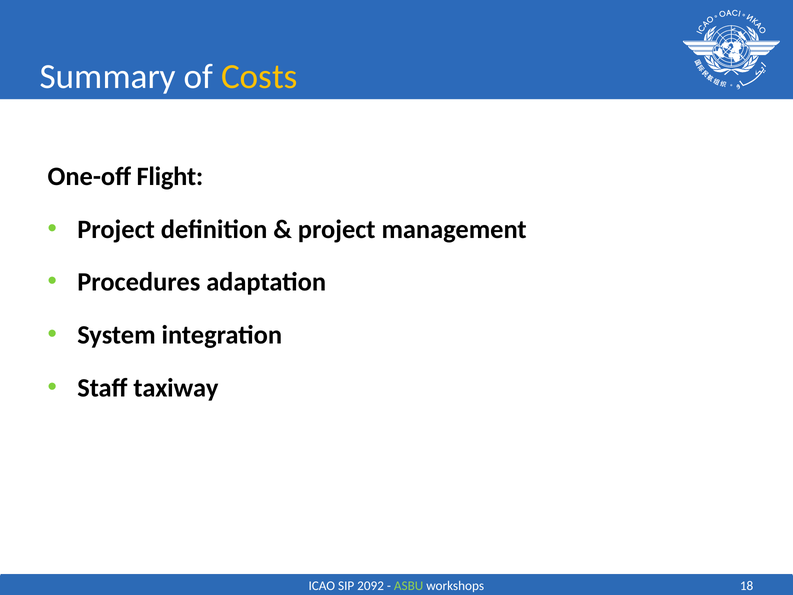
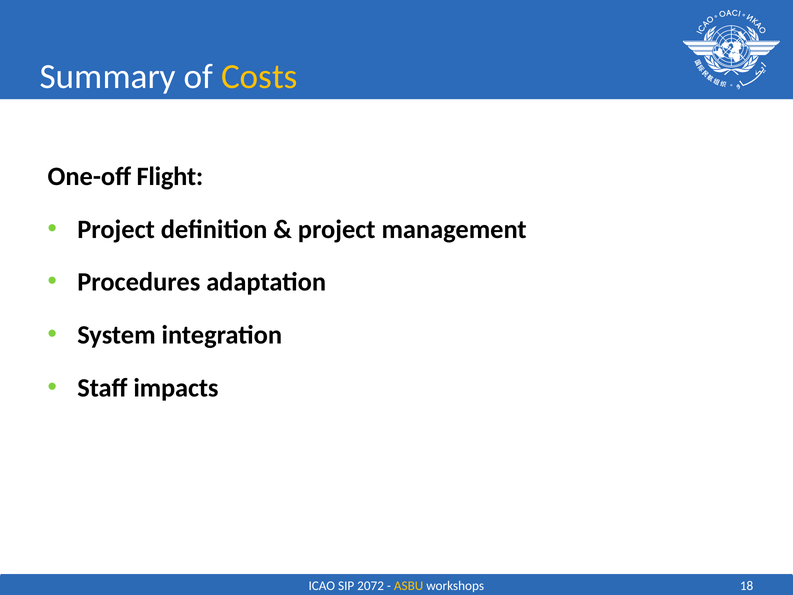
taxiway: taxiway -> impacts
2092: 2092 -> 2072
ASBU colour: light green -> yellow
